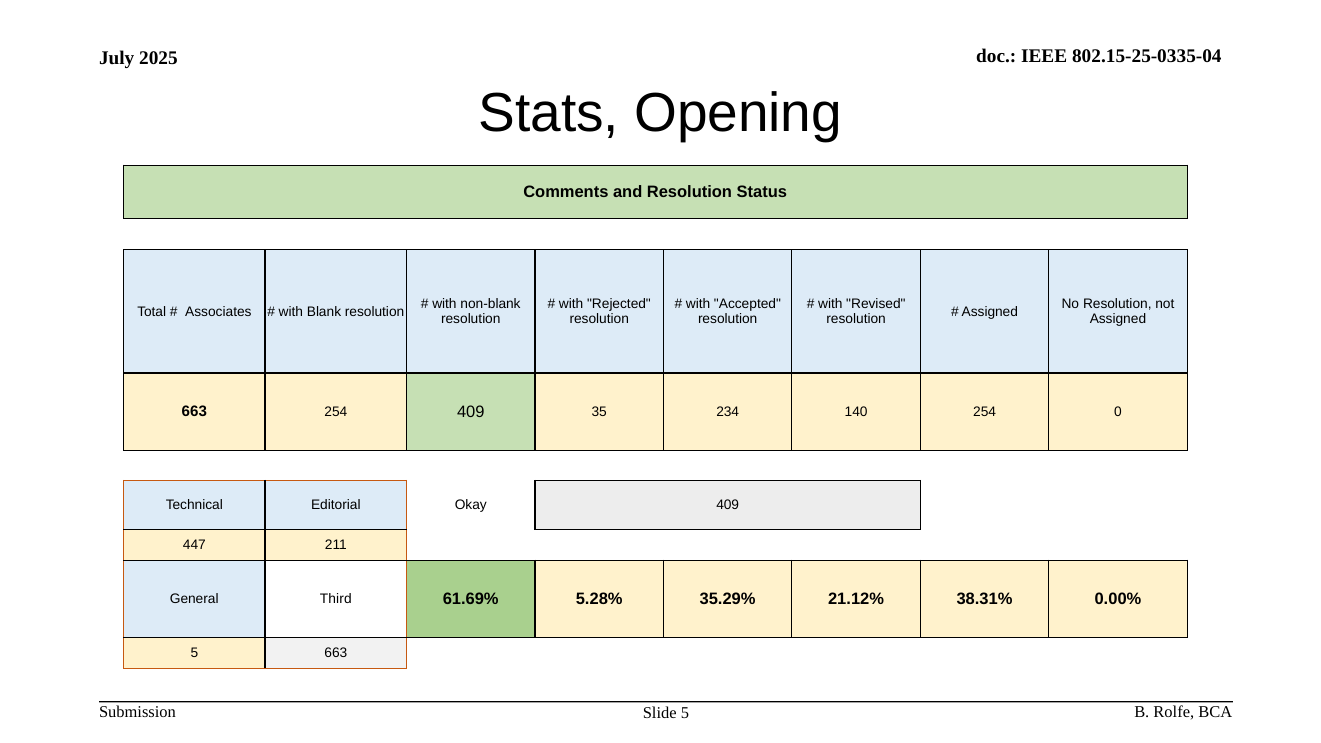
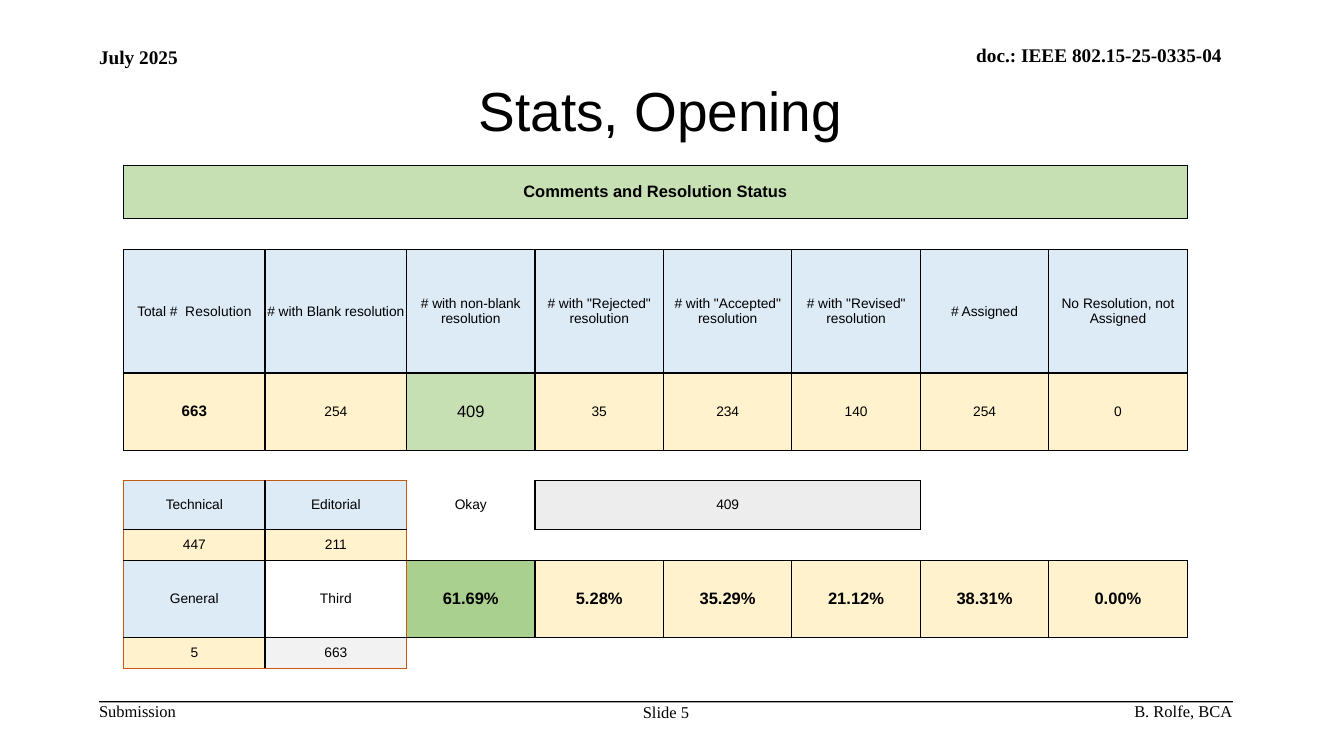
Associates at (218, 312): Associates -> Resolution
